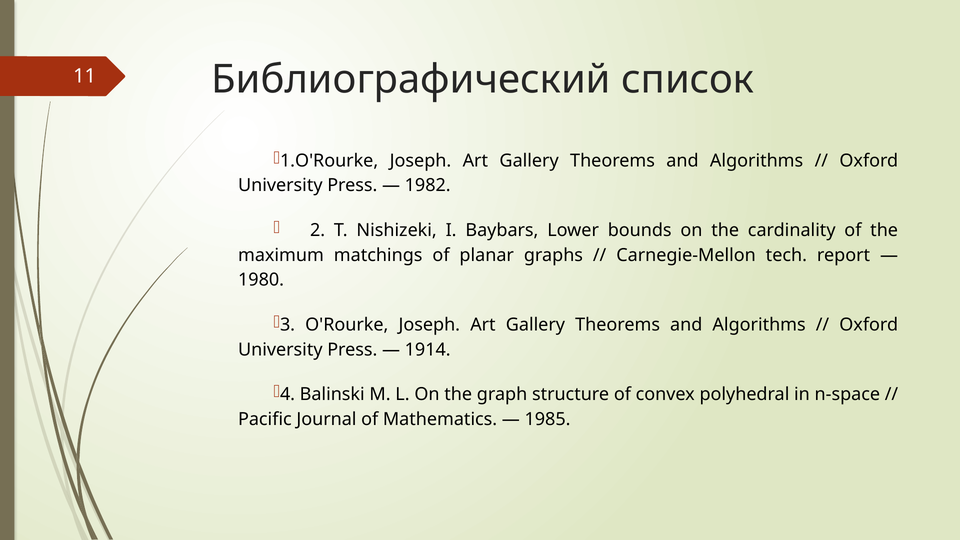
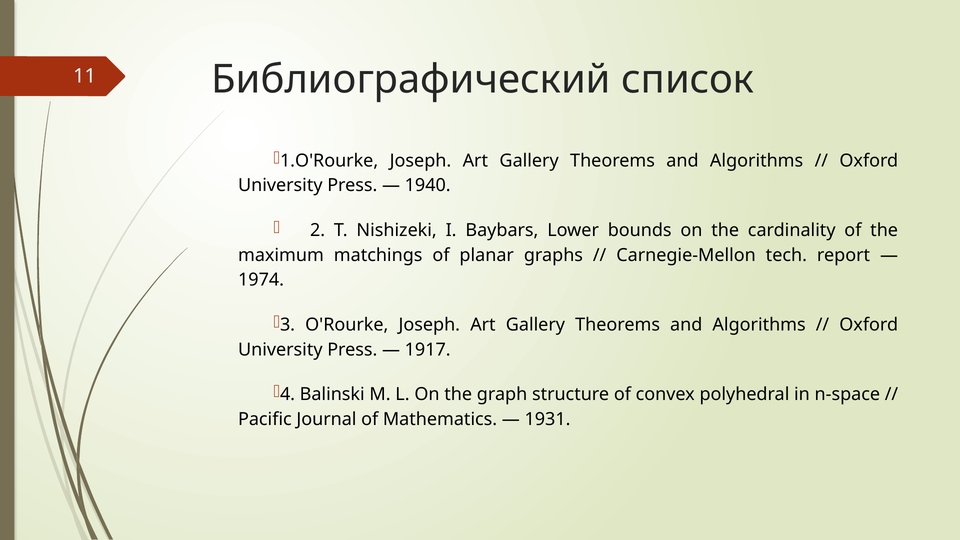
1982: 1982 -> 1940
1980: 1980 -> 1974
1914: 1914 -> 1917
1985: 1985 -> 1931
